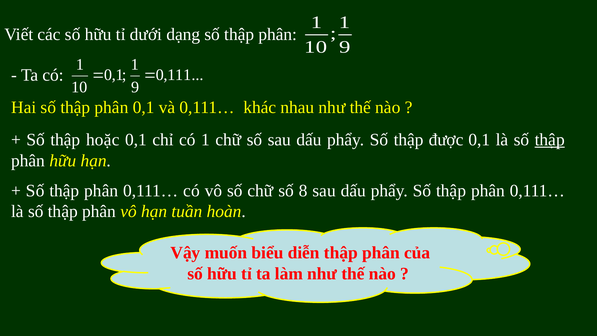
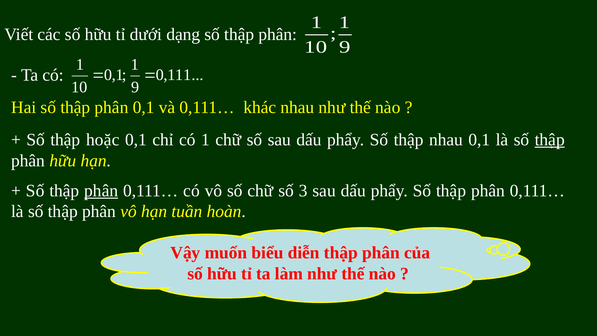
thập được: được -> nhau
phân at (101, 190) underline: none -> present
8: 8 -> 3
